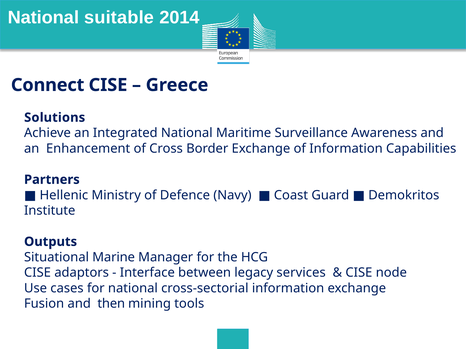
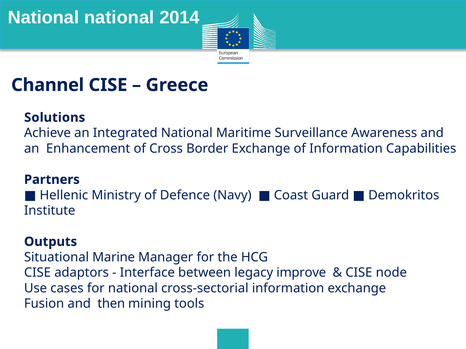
National suitable: suitable -> national
Connect: Connect -> Channel
services: services -> improve
